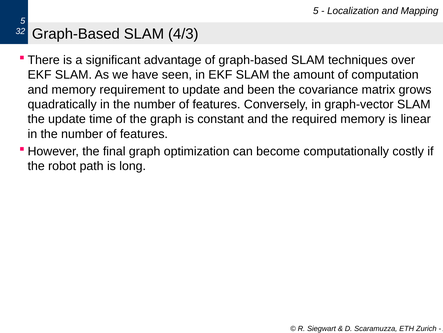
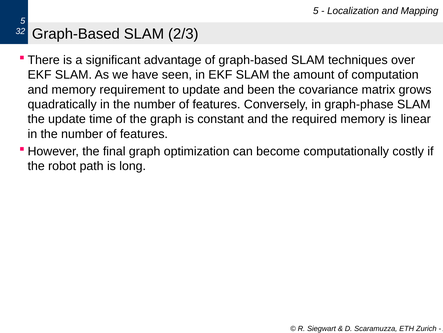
4/3: 4/3 -> 2/3
graph-vector: graph-vector -> graph-phase
